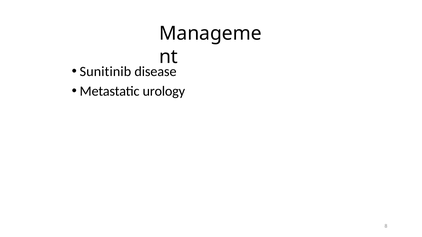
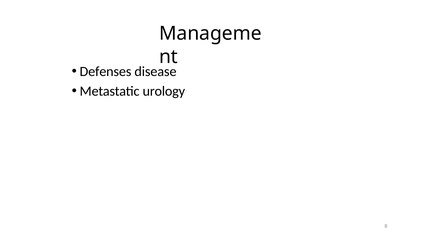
Sunitinib: Sunitinib -> Defenses
